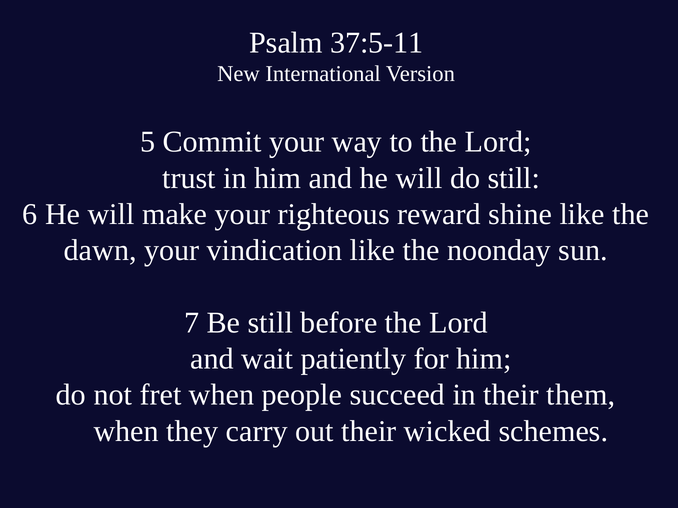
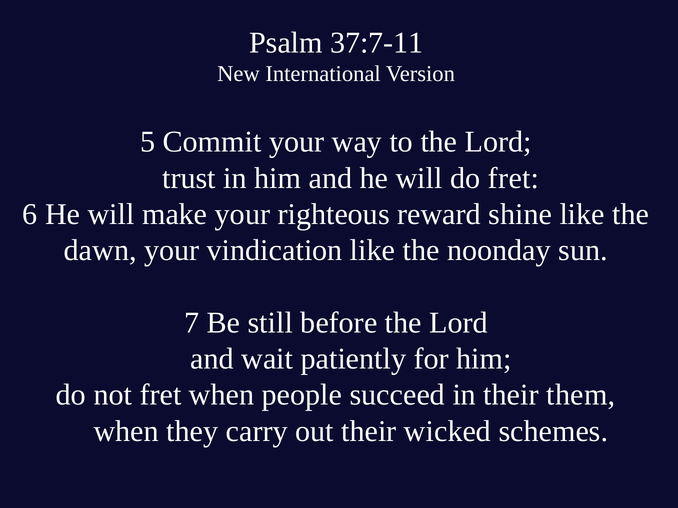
37:5-11: 37:5-11 -> 37:7-11
do still: still -> fret
